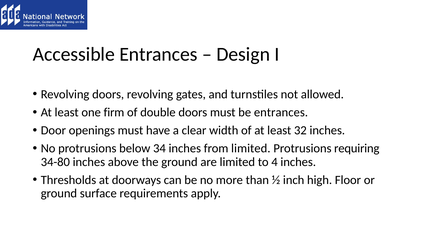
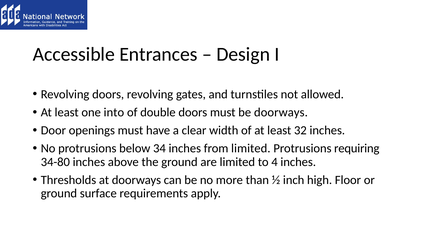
firm: firm -> into
be entrances: entrances -> doorways
